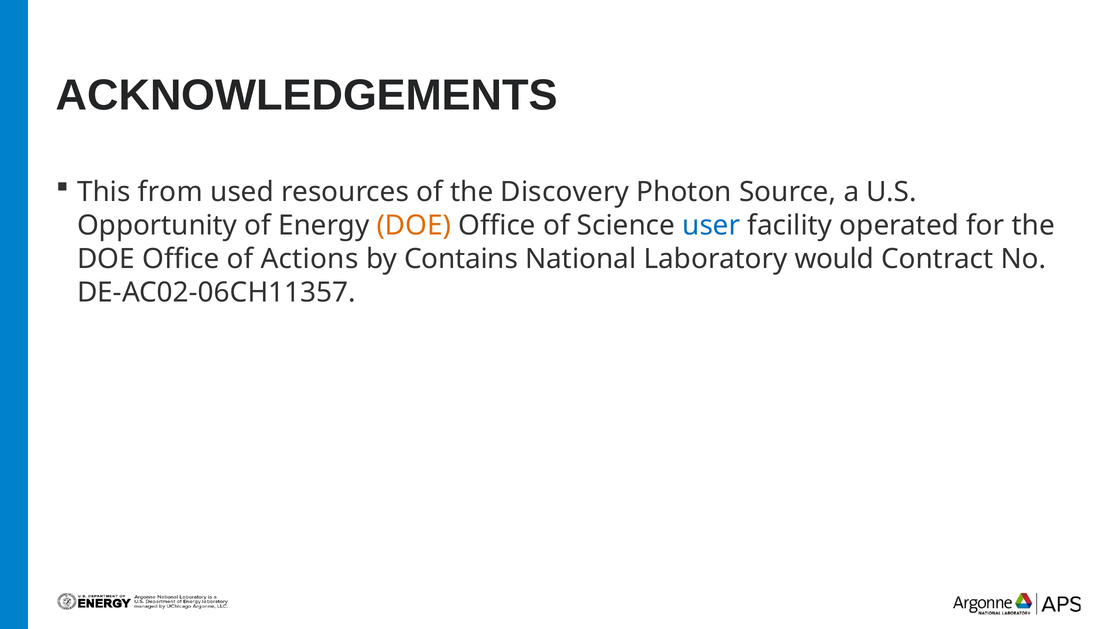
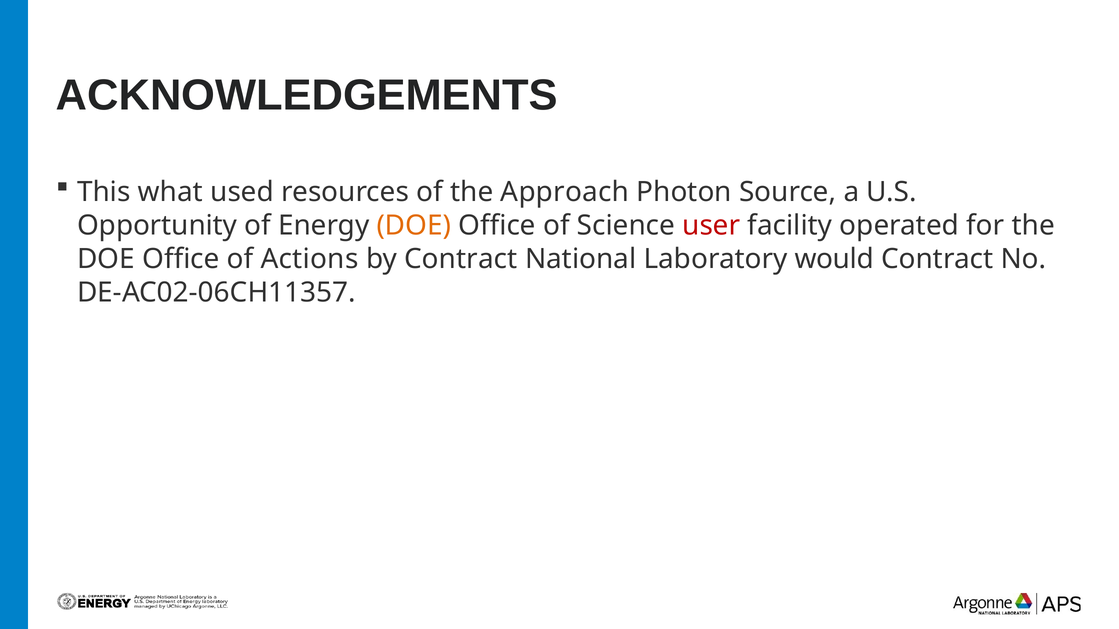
from: from -> what
Discovery: Discovery -> Approach
user colour: blue -> red
by Contains: Contains -> Contract
